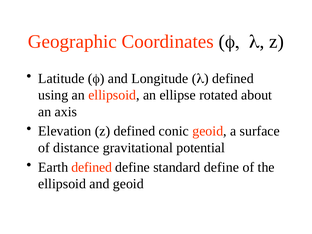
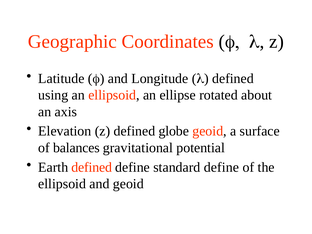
conic: conic -> globe
distance: distance -> balances
